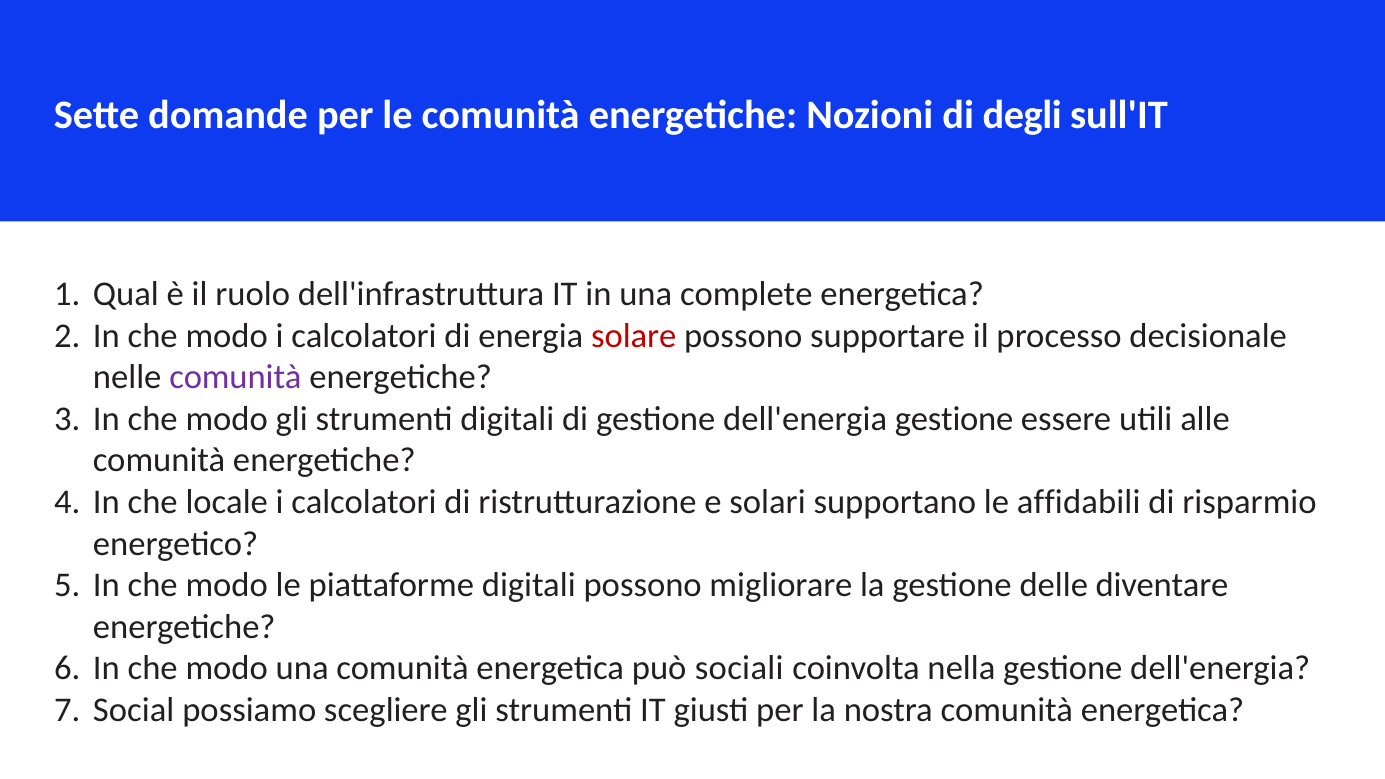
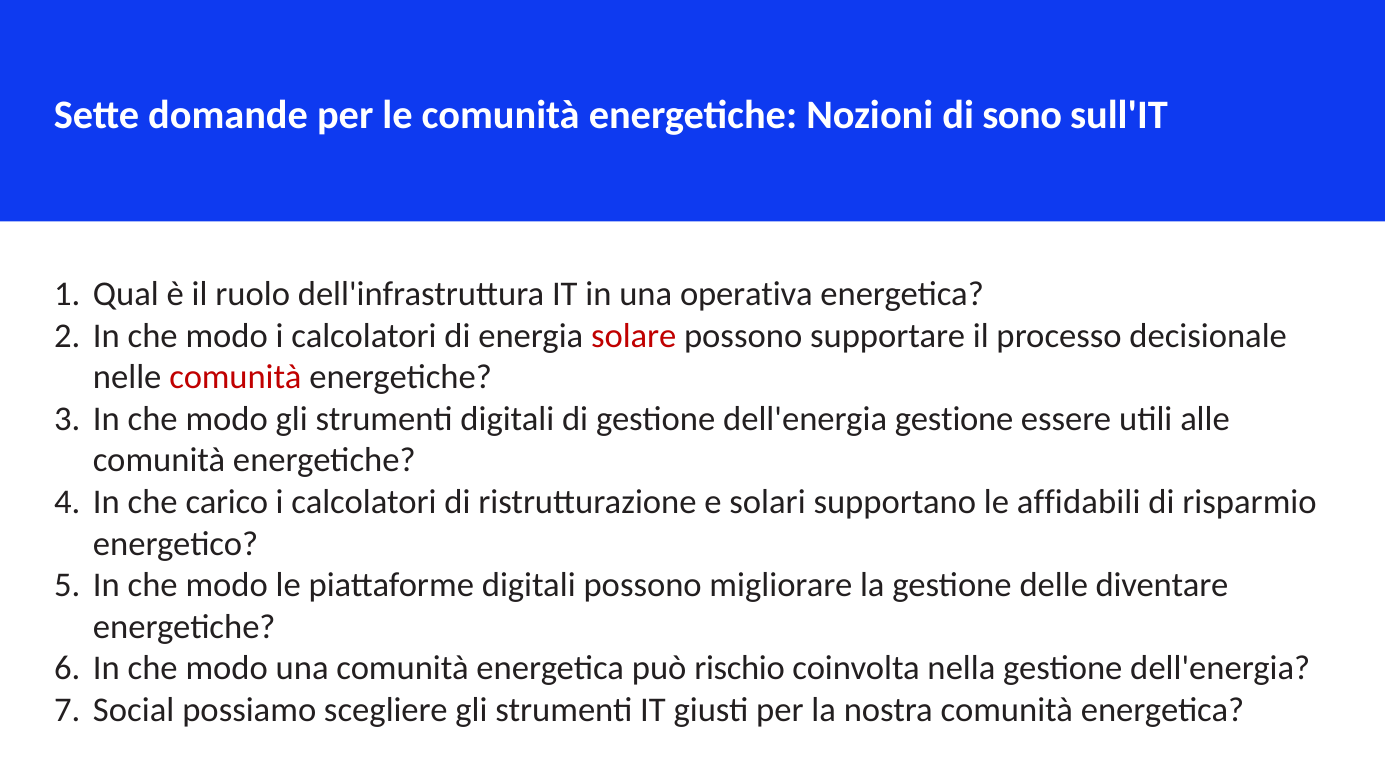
degli: degli -> sono
complete: complete -> operativa
comunità at (235, 377) colour: purple -> red
locale: locale -> carico
sociali: sociali -> rischio
